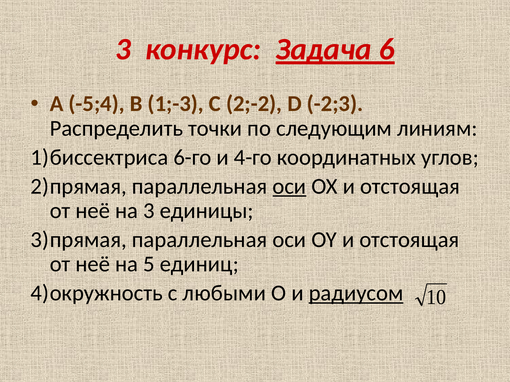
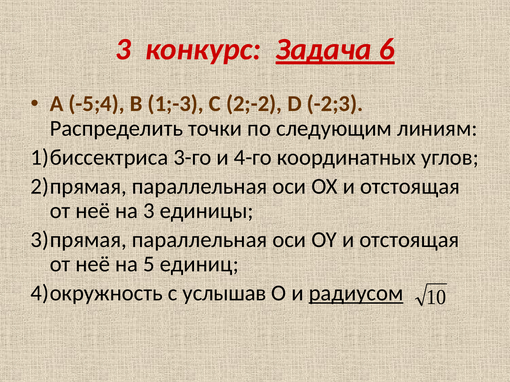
6-го: 6-го -> 3-го
оси at (289, 186) underline: present -> none
любыми: любыми -> услышав
